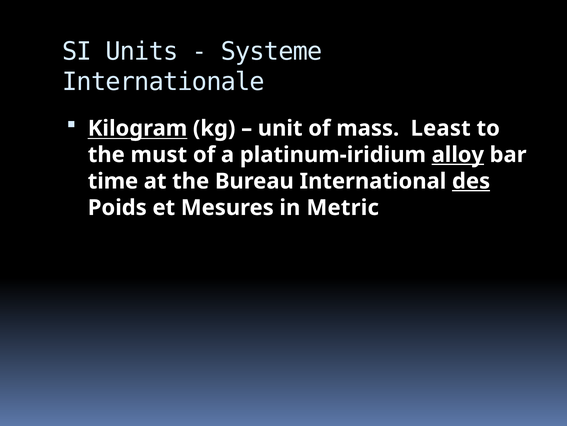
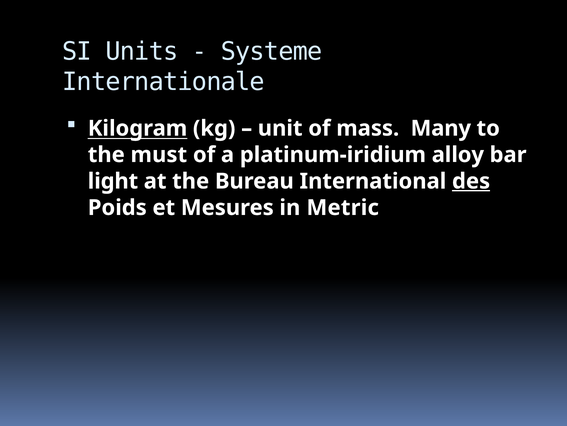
Least: Least -> Many
alloy underline: present -> none
time: time -> light
